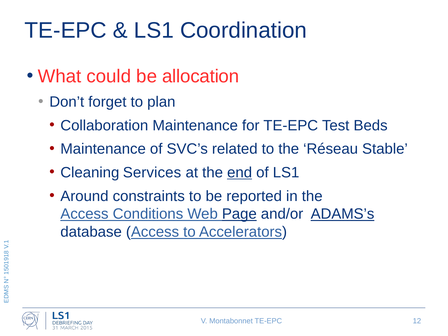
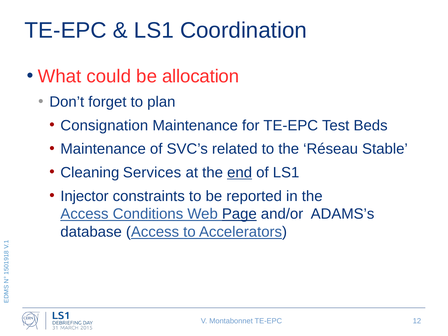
Collaboration: Collaboration -> Consignation
Around: Around -> Injector
ADAMS’s underline: present -> none
